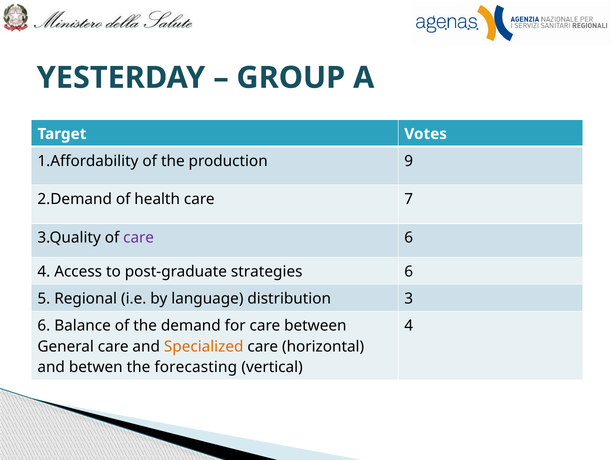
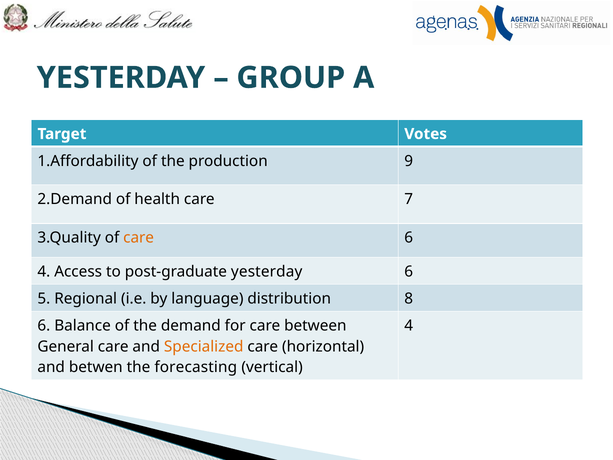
care at (139, 238) colour: purple -> orange
post-graduate strategies: strategies -> yesterday
3: 3 -> 8
